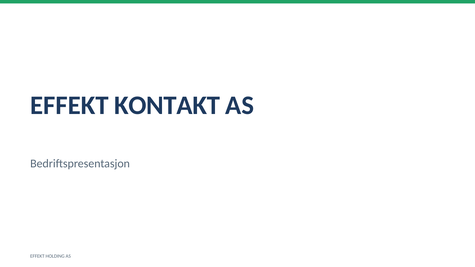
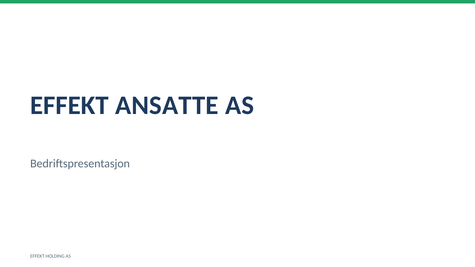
KONTAKT: KONTAKT -> ANSATTE
